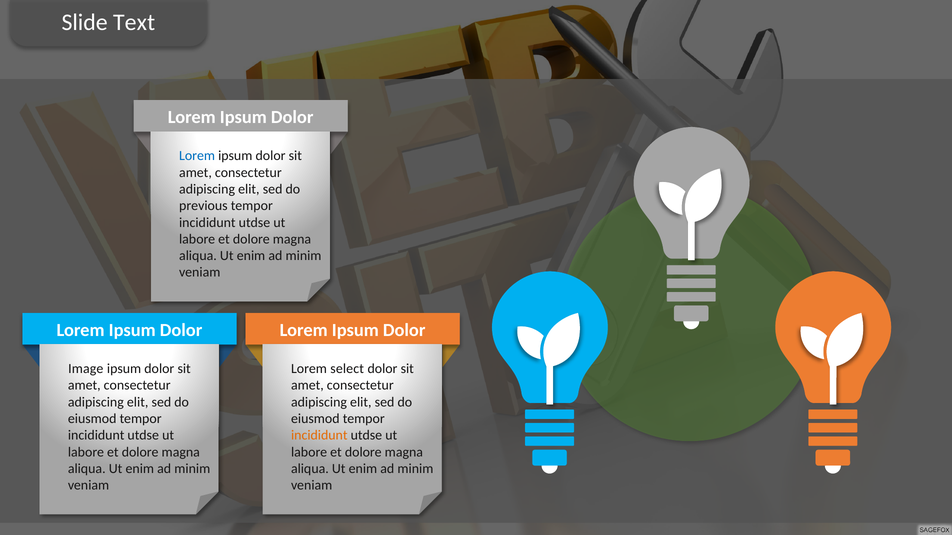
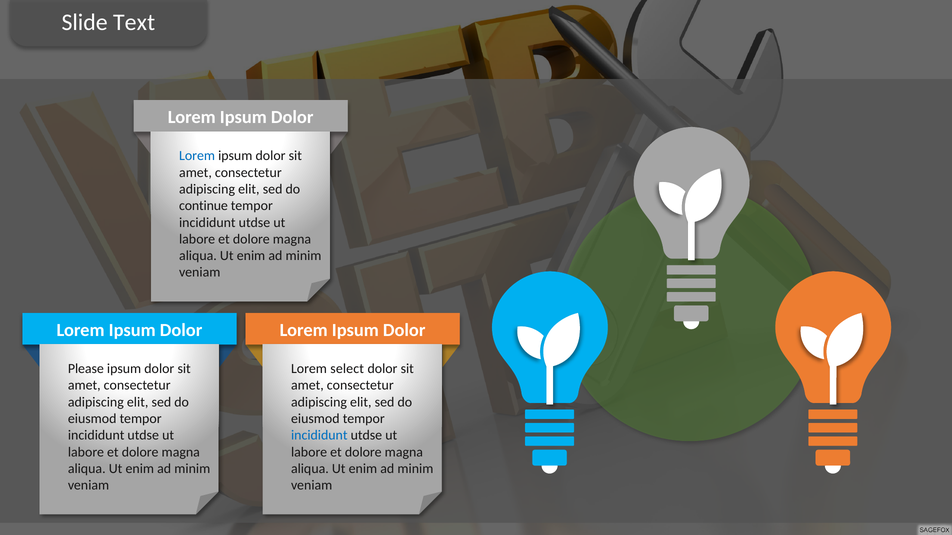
previous: previous -> continue
Image: Image -> Please
incididunt at (319, 436) colour: orange -> blue
